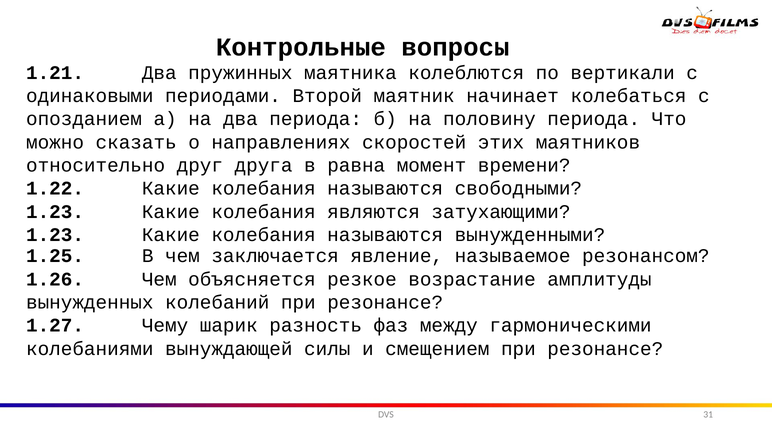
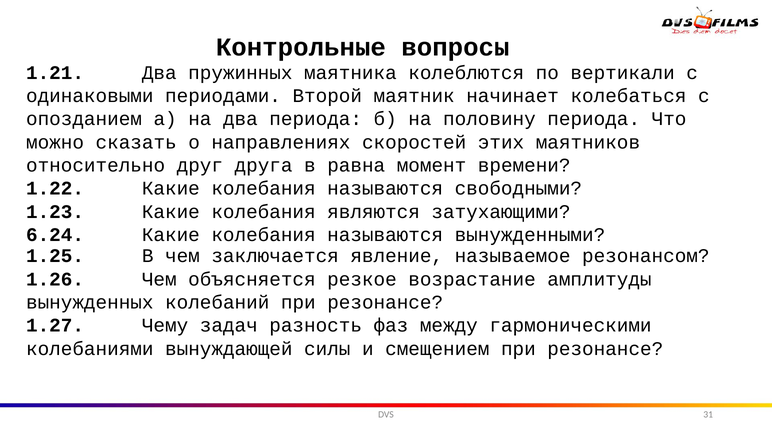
1.23 at (55, 235): 1.23 -> 6.24
шарик: шарик -> задач
